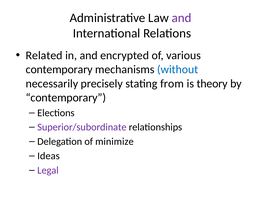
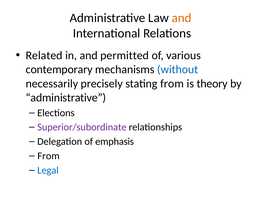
and at (182, 18) colour: purple -> orange
encrypted: encrypted -> permitted
contemporary at (66, 98): contemporary -> administrative
minimize: minimize -> emphasis
Ideas at (49, 156): Ideas -> From
Legal colour: purple -> blue
